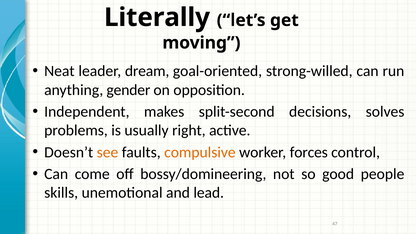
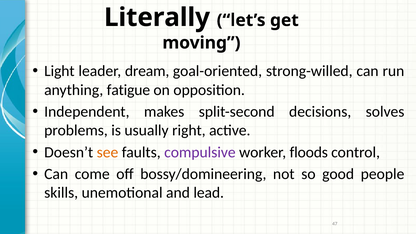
Neat: Neat -> Light
gender: gender -> fatigue
compulsive colour: orange -> purple
forces: forces -> floods
